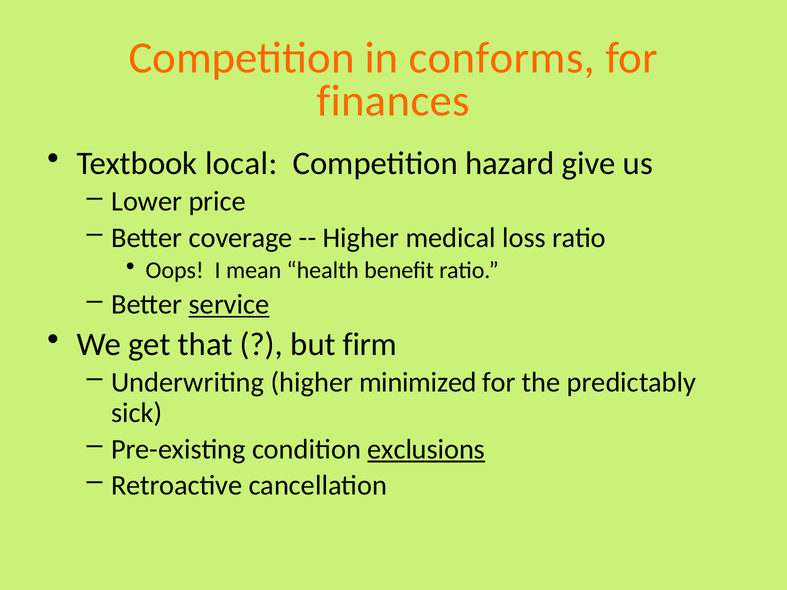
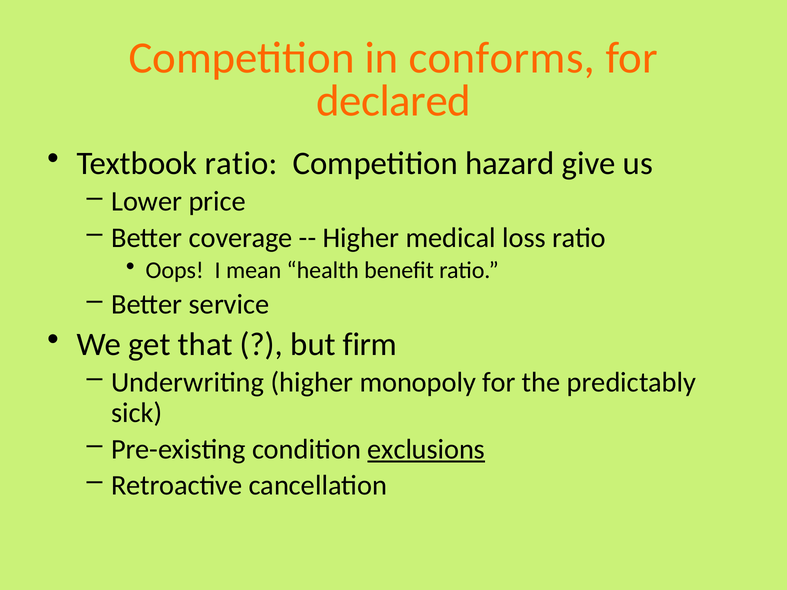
finances: finances -> declared
Textbook local: local -> ratio
service underline: present -> none
minimized: minimized -> monopoly
